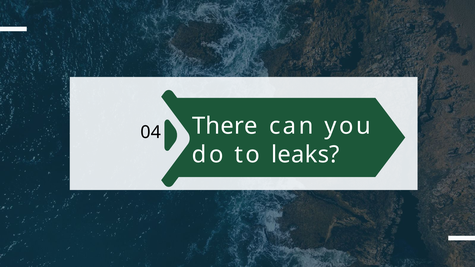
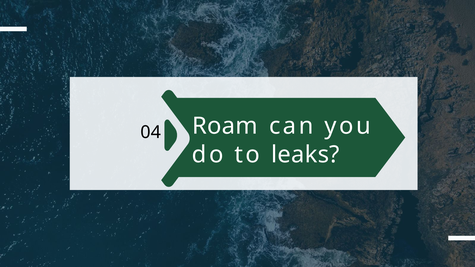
There: There -> Roam
